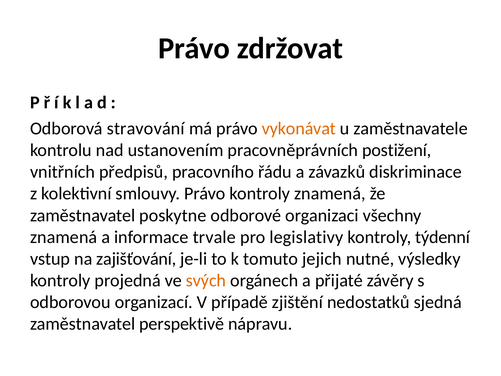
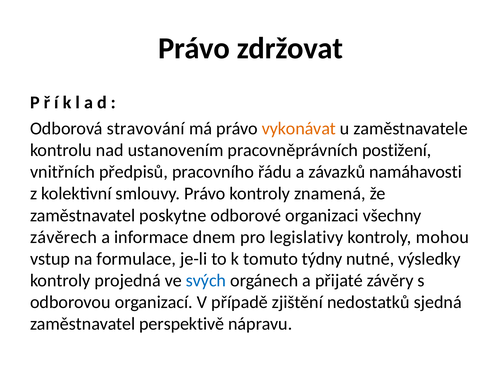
diskriminace: diskriminace -> namáhavosti
znamená at (64, 237): znamená -> závěrech
trvale: trvale -> dnem
týdenní: týdenní -> mohou
zajišťování: zajišťování -> formulace
jejich: jejich -> týdny
svých colour: orange -> blue
